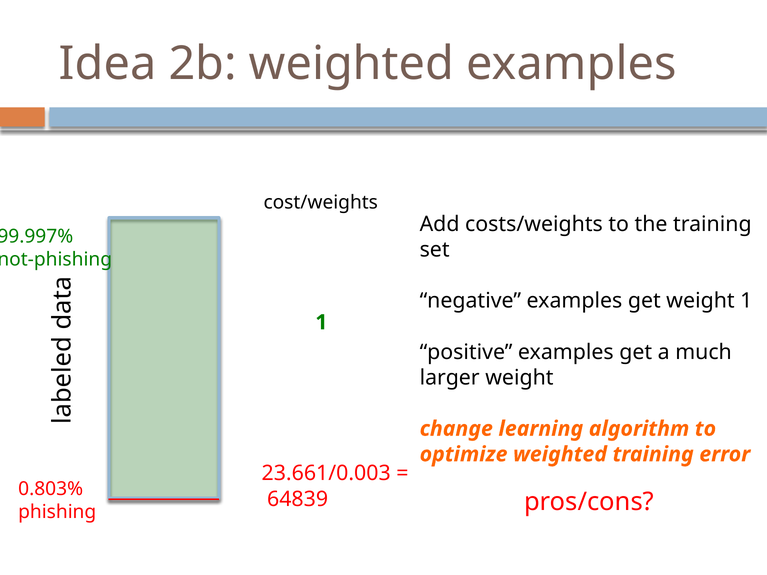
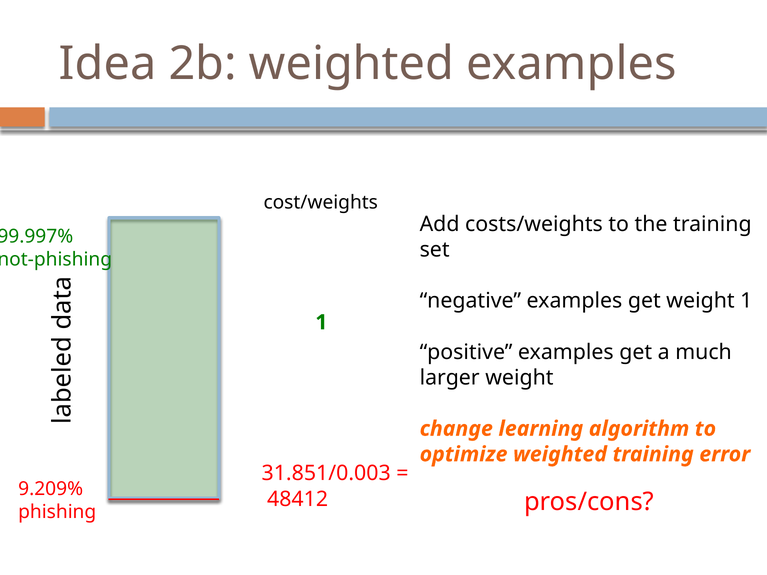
23.661/0.003: 23.661/0.003 -> 31.851/0.003
0.803%: 0.803% -> 9.209%
64839: 64839 -> 48412
